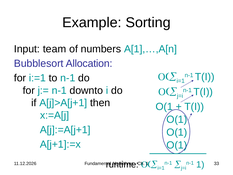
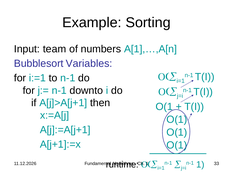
Allocation: Allocation -> Variables
